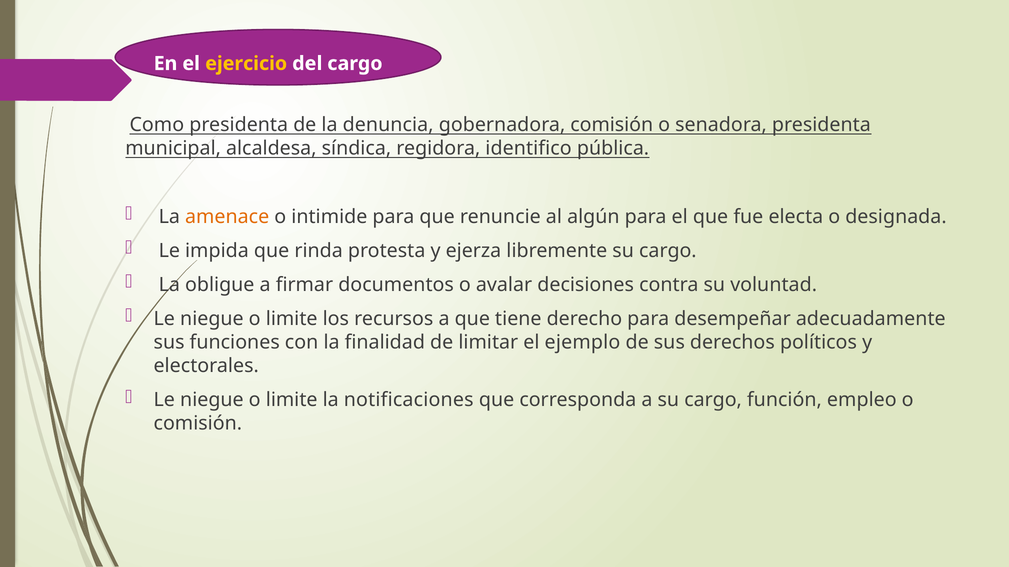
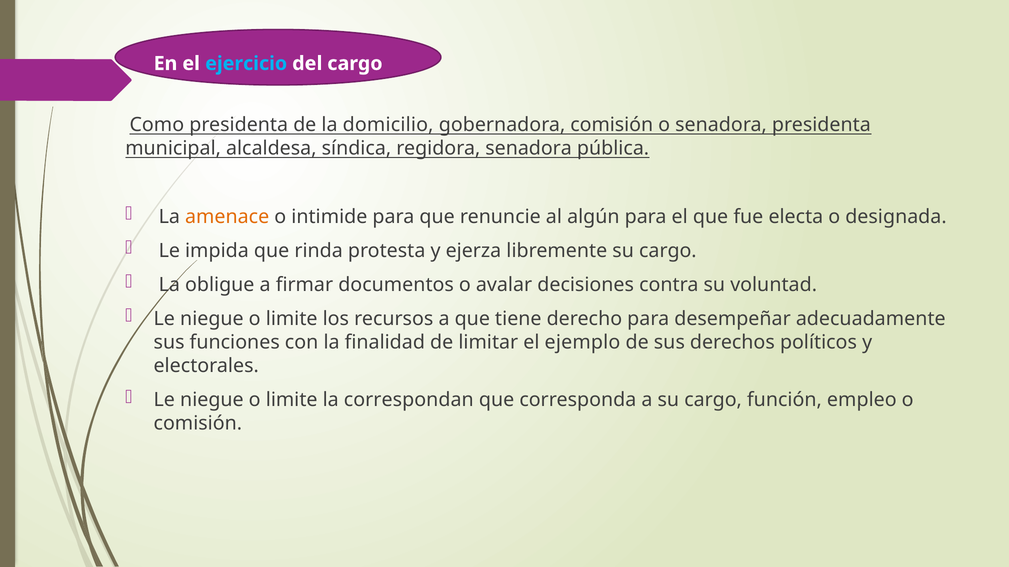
ejercicio colour: yellow -> light blue
denuncia: denuncia -> domicilio
regidora identifico: identifico -> senadora
notificaciones: notificaciones -> correspondan
